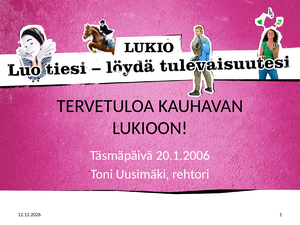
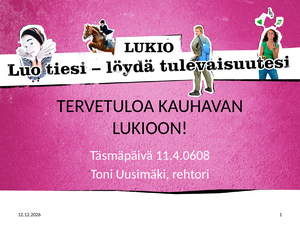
20.1.2006: 20.1.2006 -> 11.4.0608
